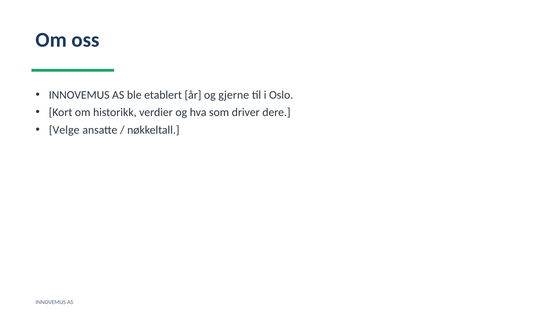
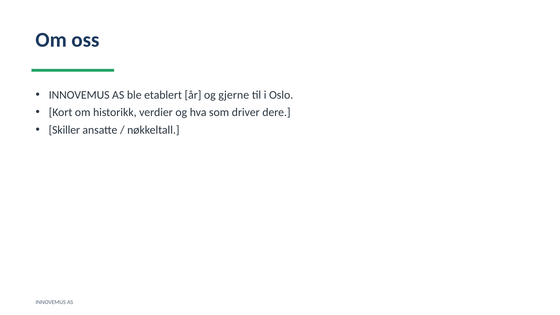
Velge: Velge -> Skiller
